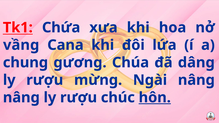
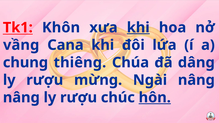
Chứa: Chứa -> Khôn
khi at (138, 28) underline: none -> present
gương: gương -> thiêng
